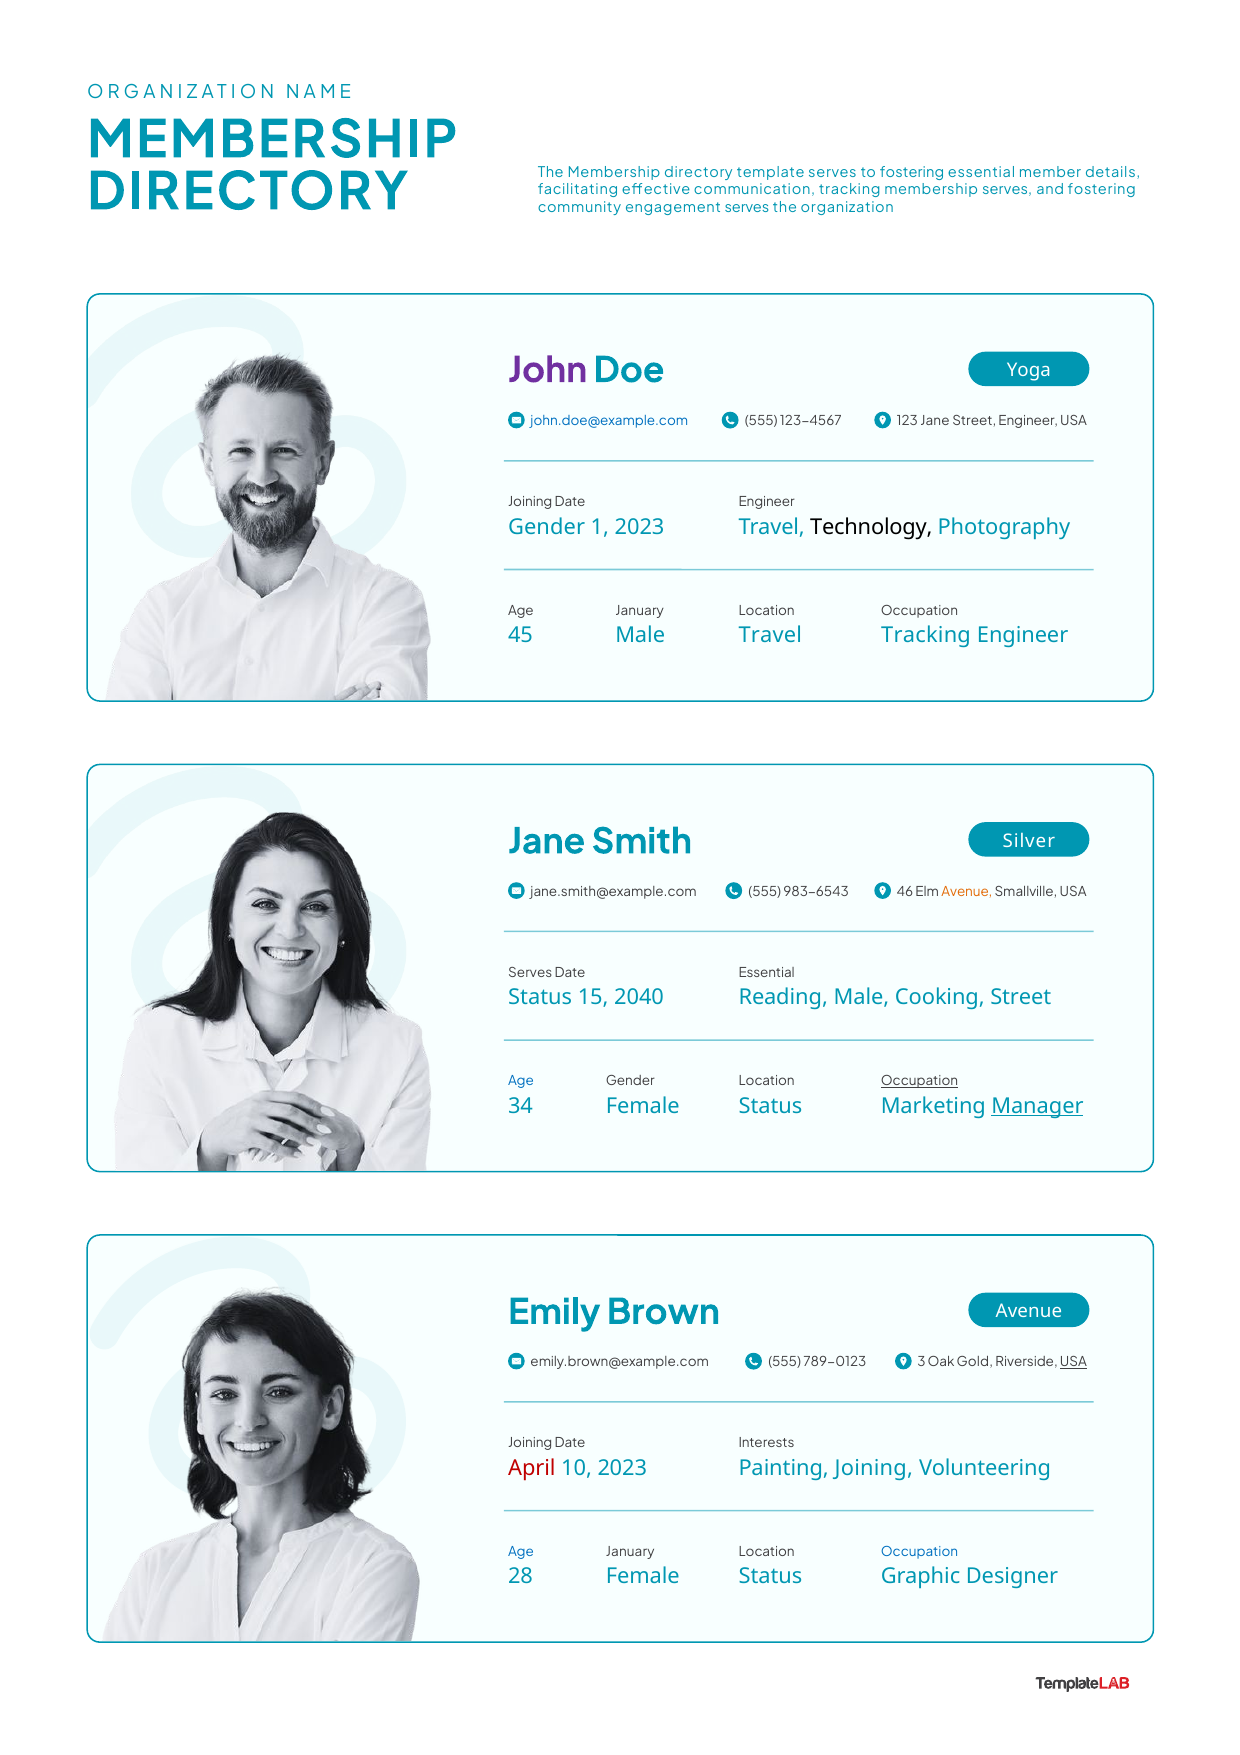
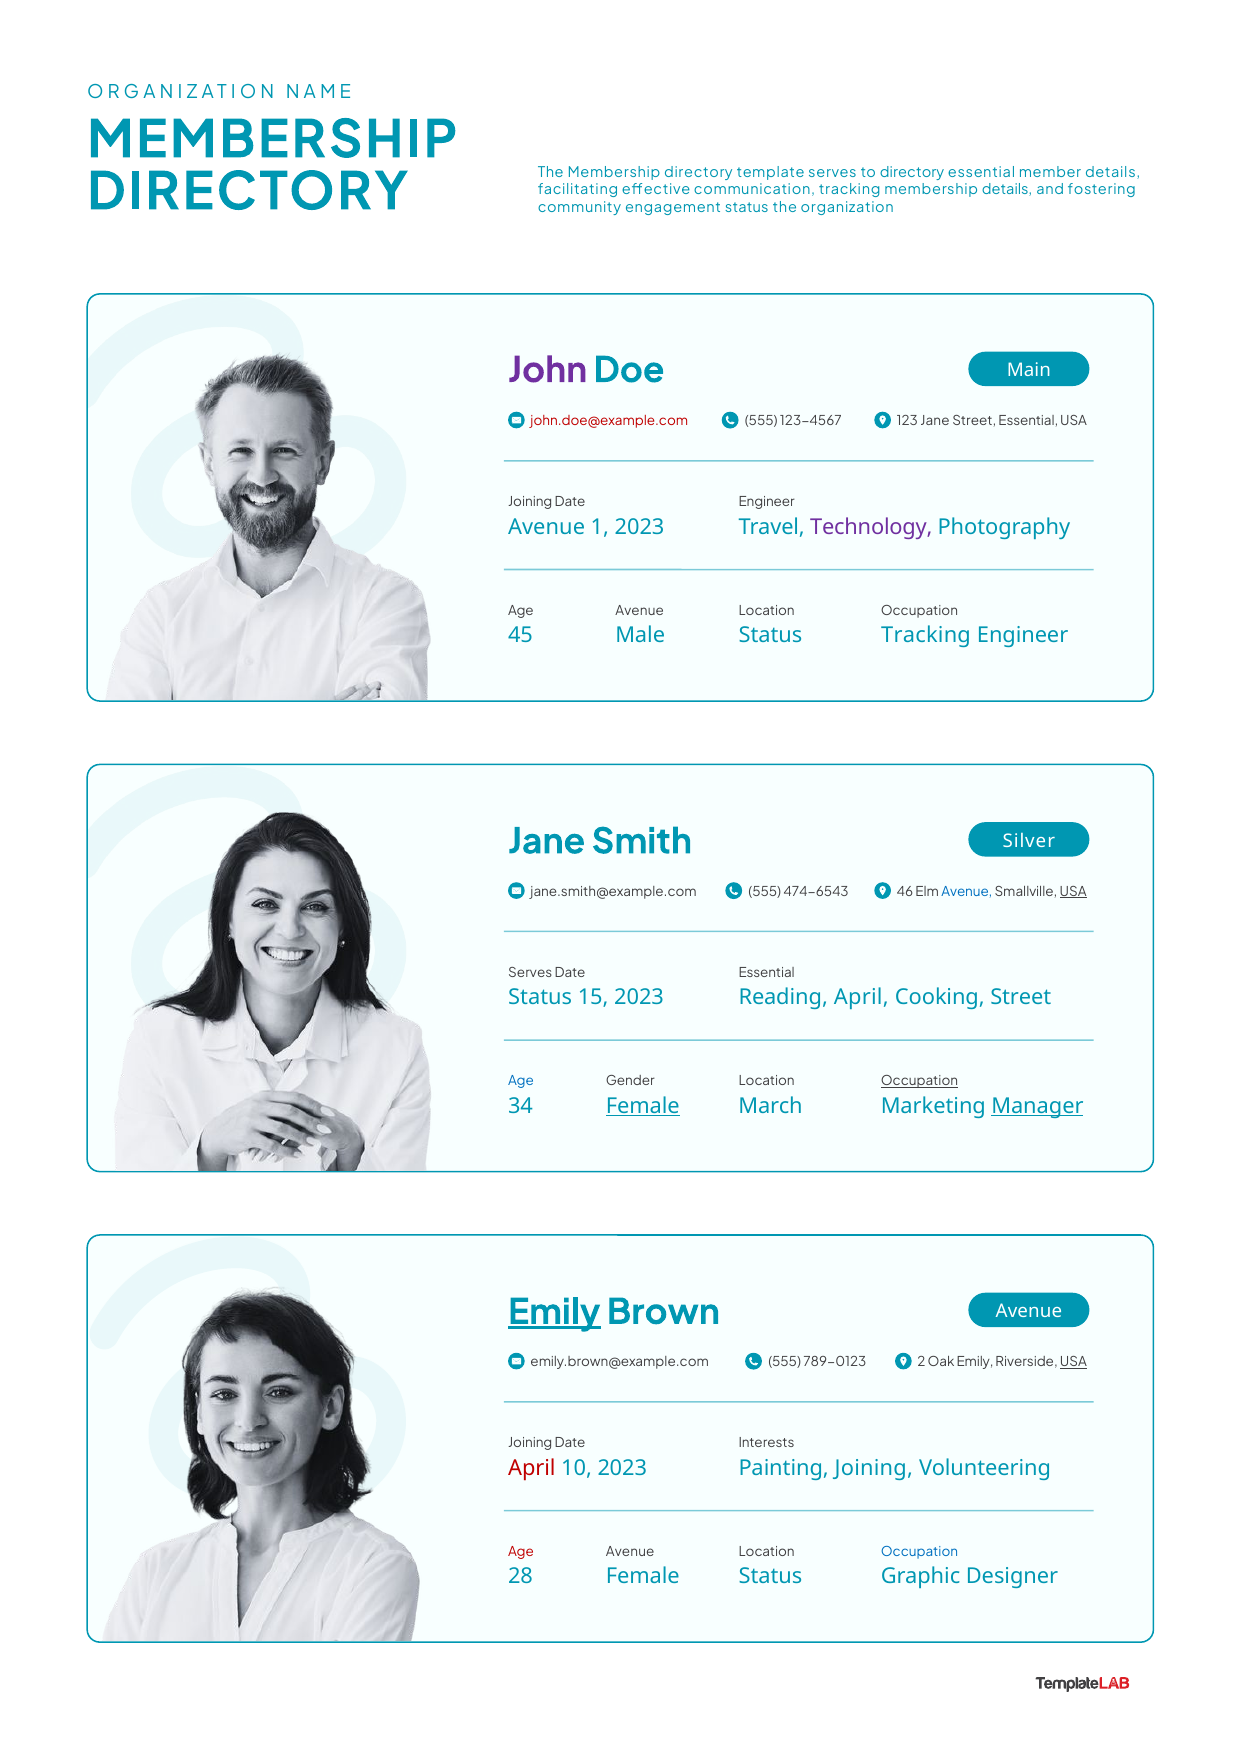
to fostering: fostering -> directory
membership serves: serves -> details
engagement serves: serves -> status
Yoga: Yoga -> Main
Street Engineer: Engineer -> Essential
john.doe@example.com colour: blue -> red
Gender at (547, 527): Gender -> Avenue
Technology colour: black -> purple
January at (640, 611): January -> Avenue
Travel at (770, 635): Travel -> Status
Avenue at (967, 891) colour: orange -> blue
USA at (1073, 891) underline: none -> present
983-6543: 983-6543 -> 474-6543
15 2040: 2040 -> 2023
Reading Male: Male -> April
Female at (643, 1106) underline: none -> present
Status at (770, 1106): Status -> March
Emily at (554, 1312) underline: none -> present
3: 3 -> 2
Oak Gold: Gold -> Emily
Age at (521, 1552) colour: blue -> red
January at (630, 1552): January -> Avenue
